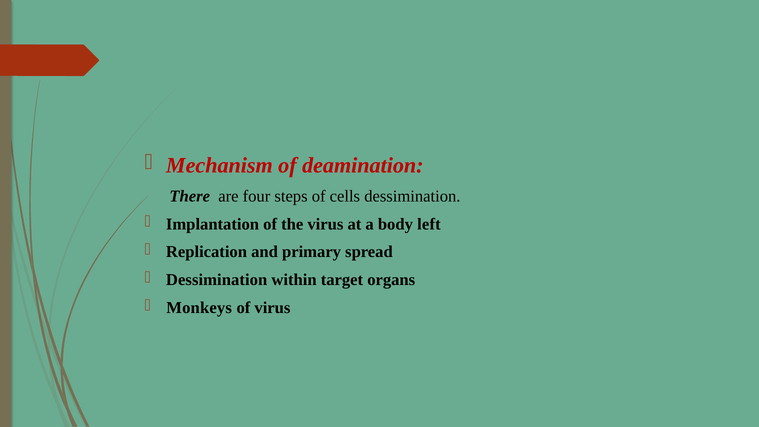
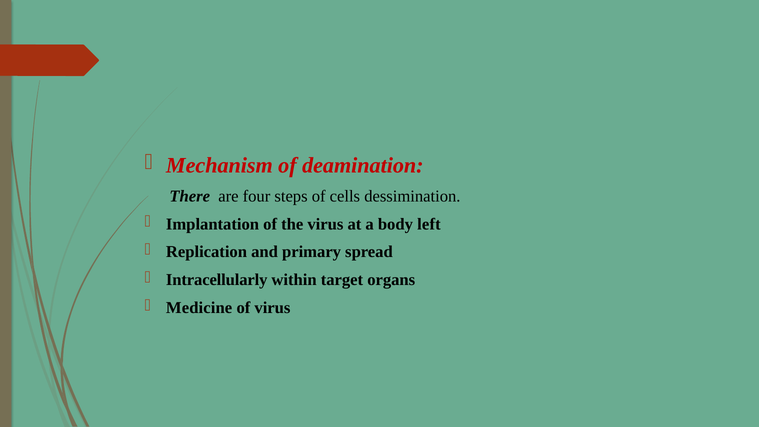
Dessimination at (217, 280): Dessimination -> Intracellularly
Monkeys: Monkeys -> Medicine
